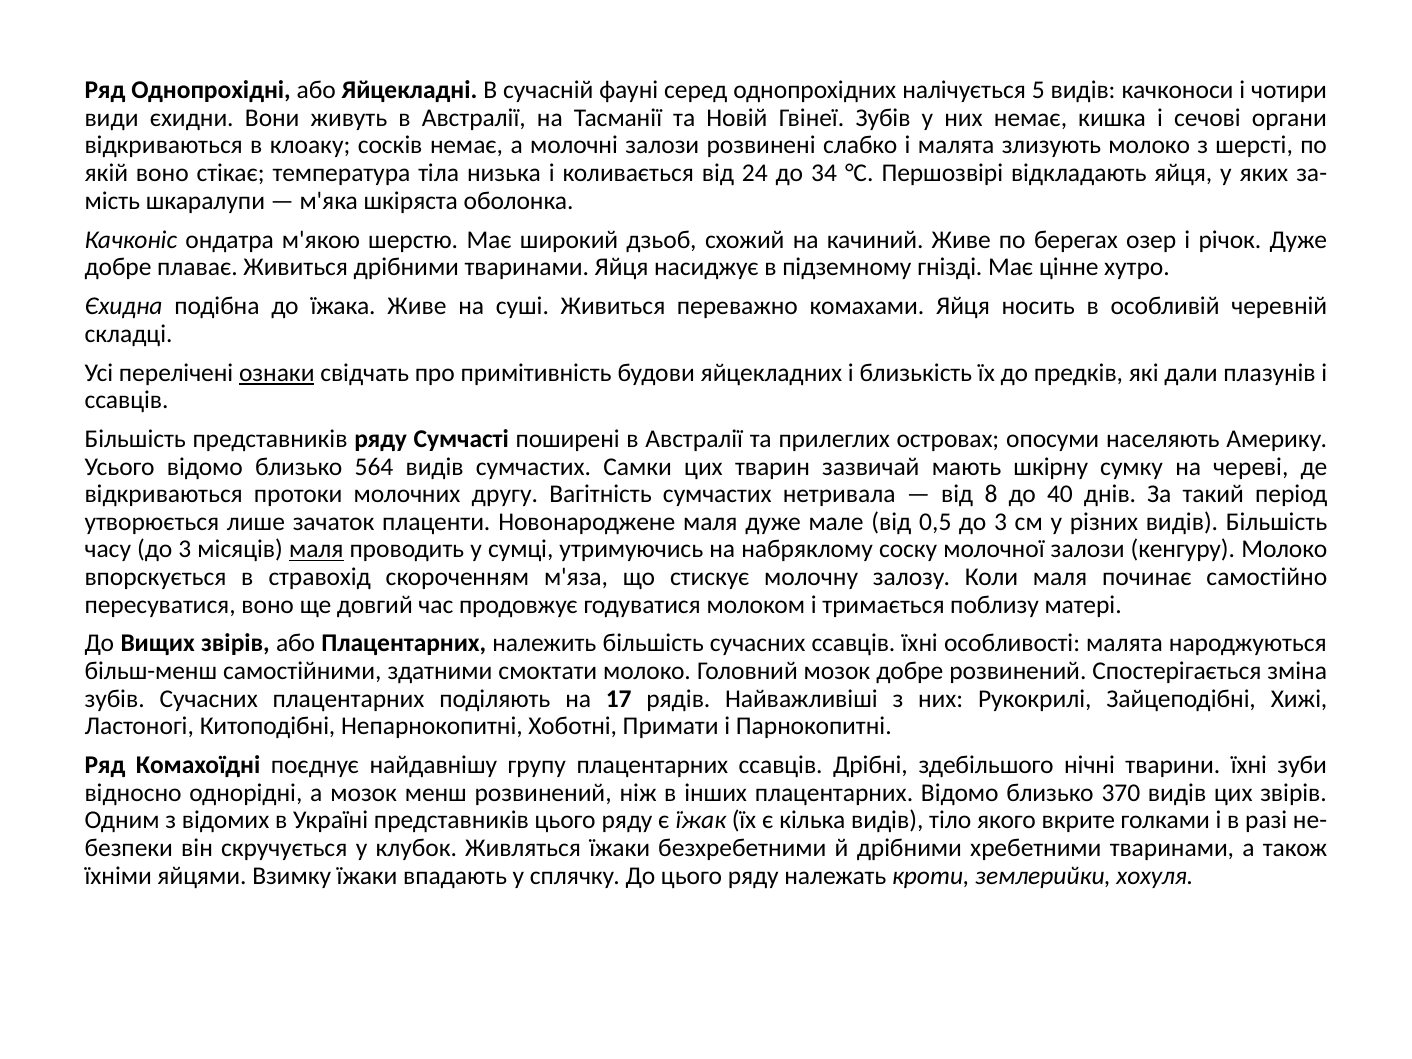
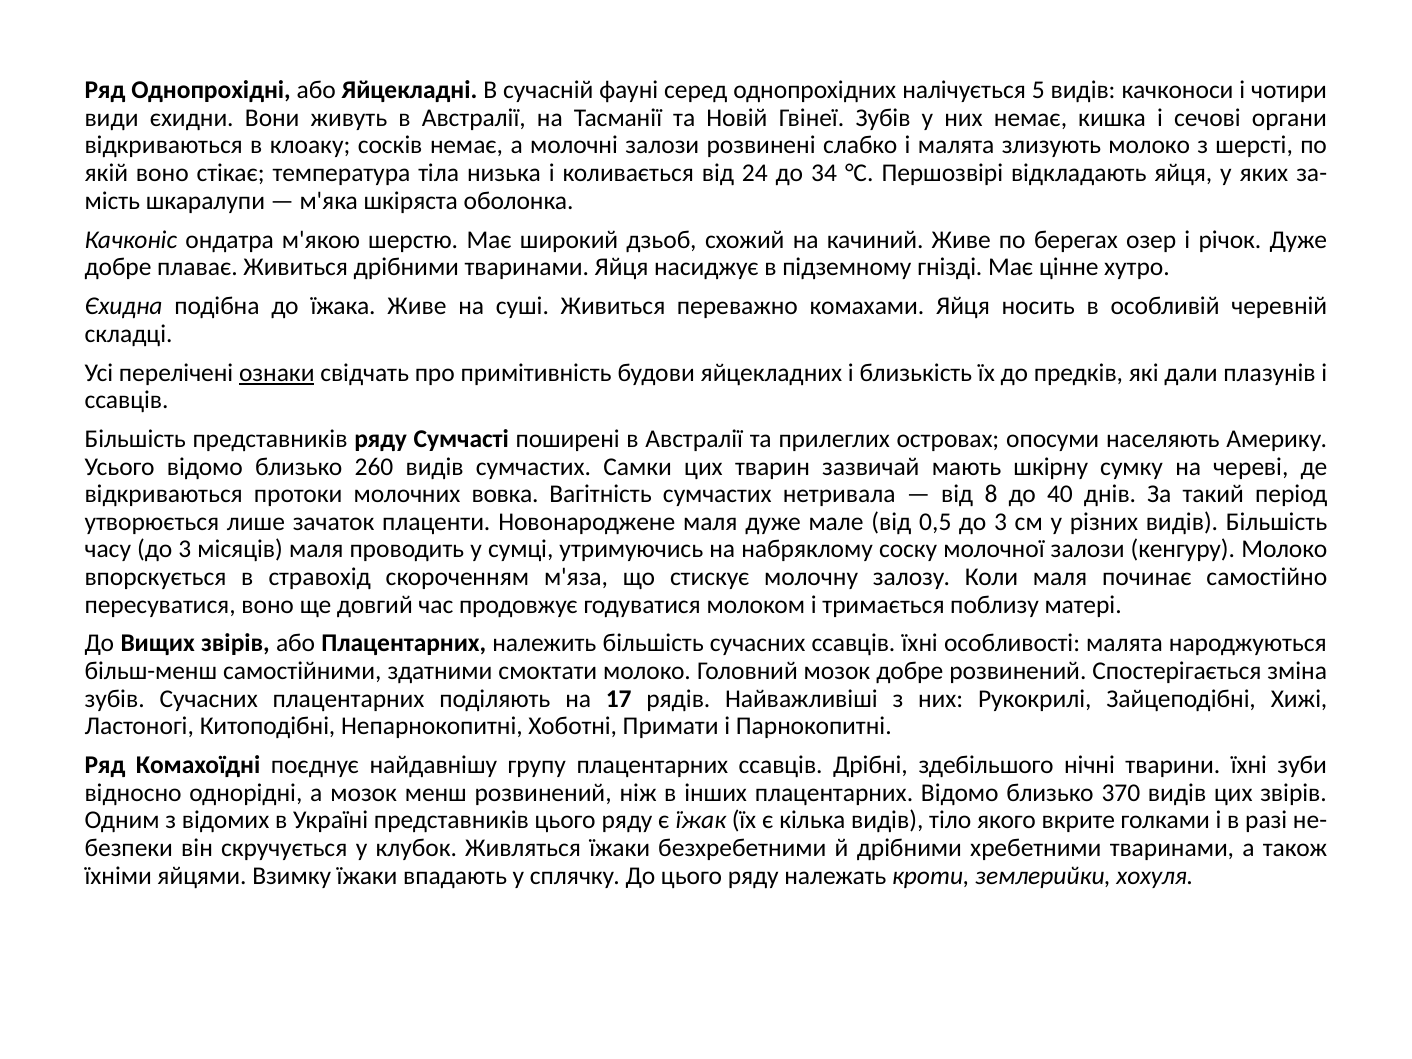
564: 564 -> 260
другу: другу -> вовка
маля at (316, 549) underline: present -> none
